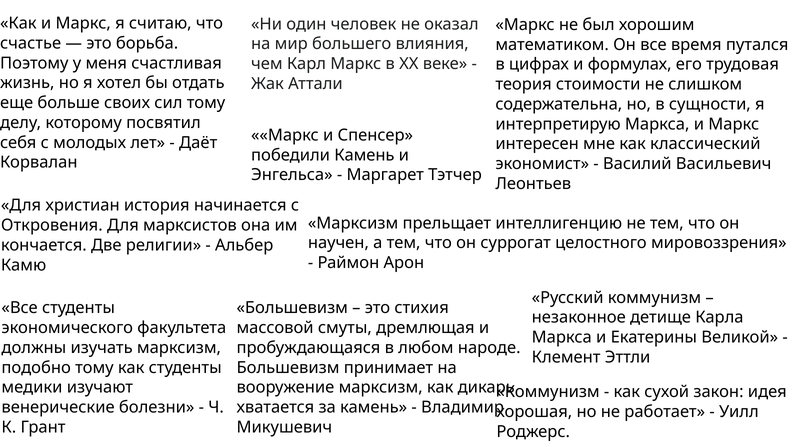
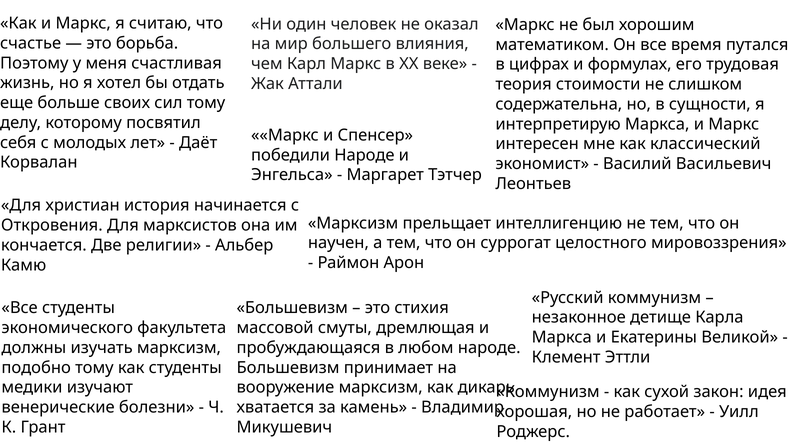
победили Камень: Камень -> Народе
